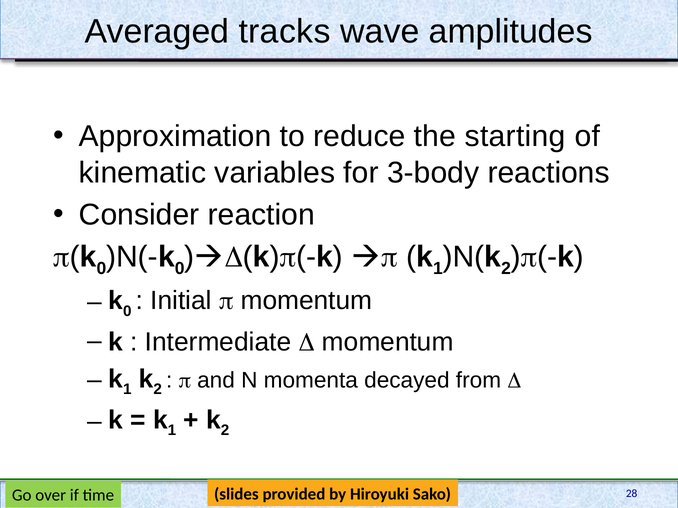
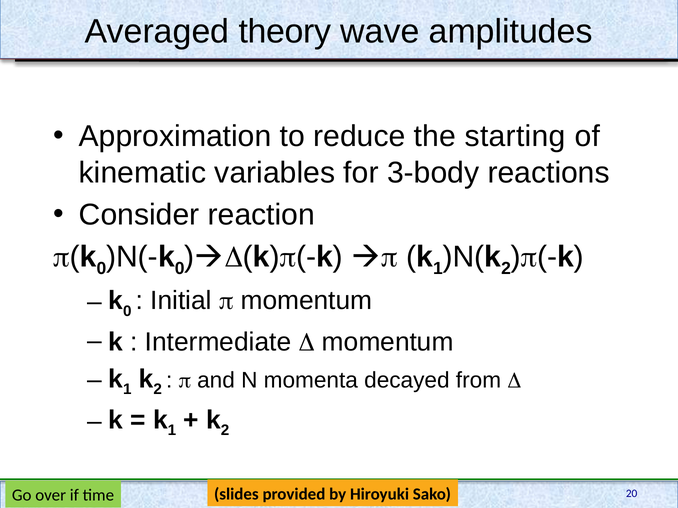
tracks: tracks -> theory
28: 28 -> 20
